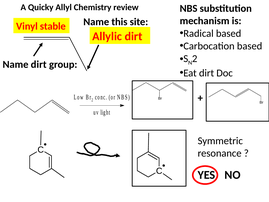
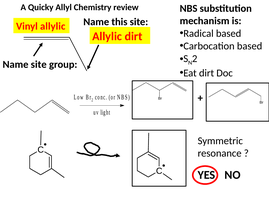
Vinyl stable: stable -> allylic
Name dirt: dirt -> site
